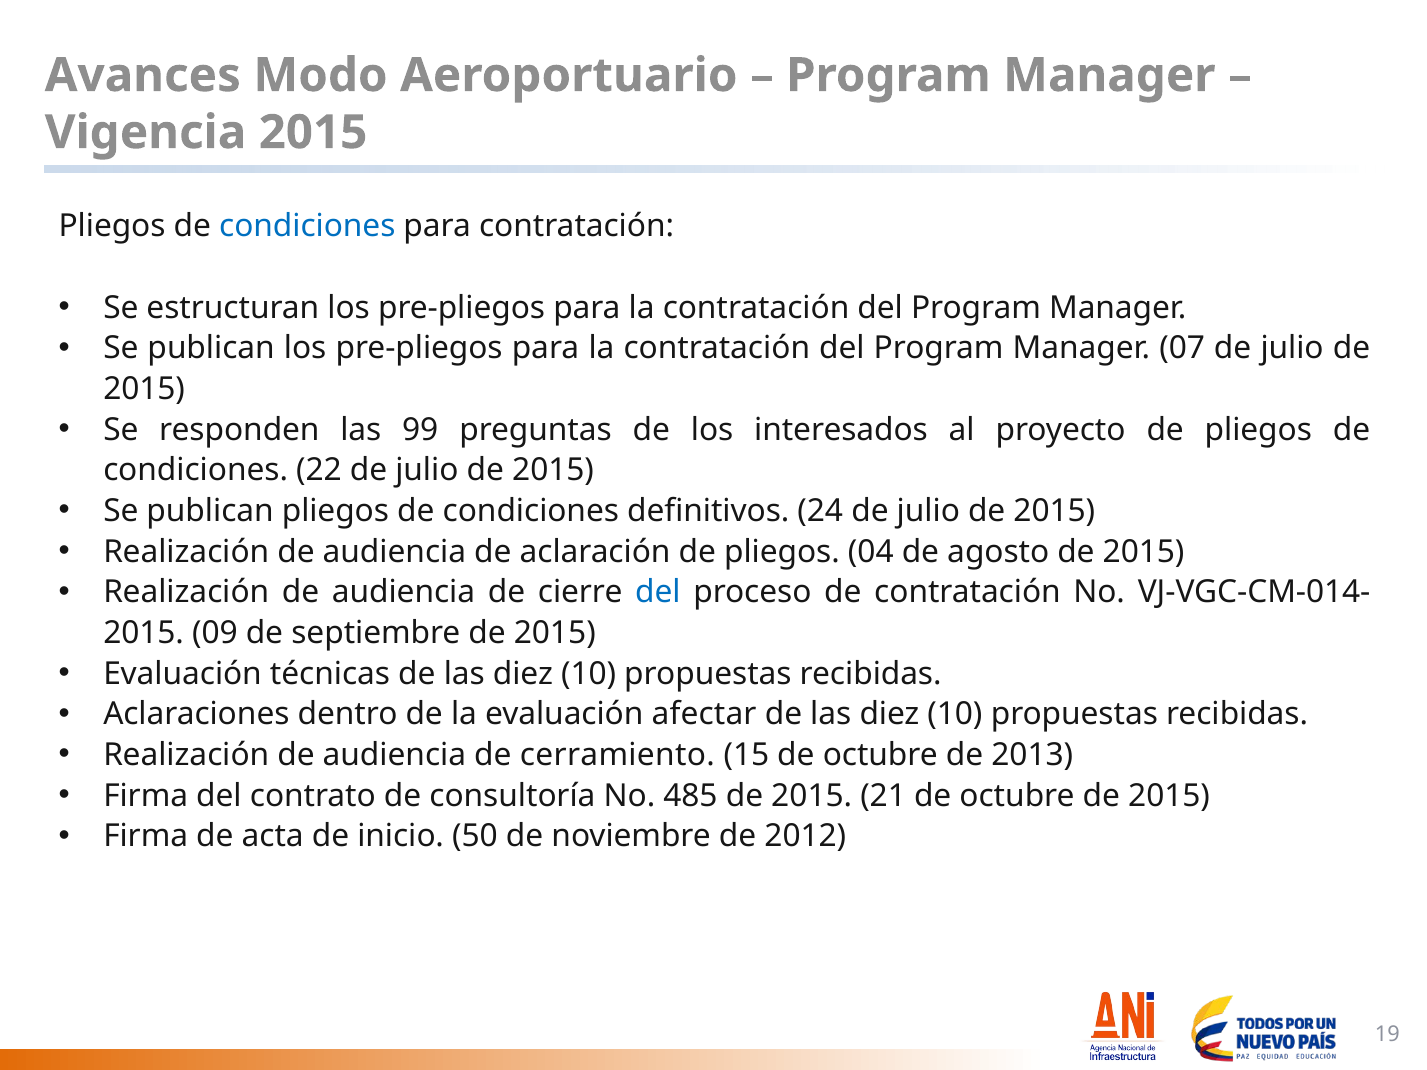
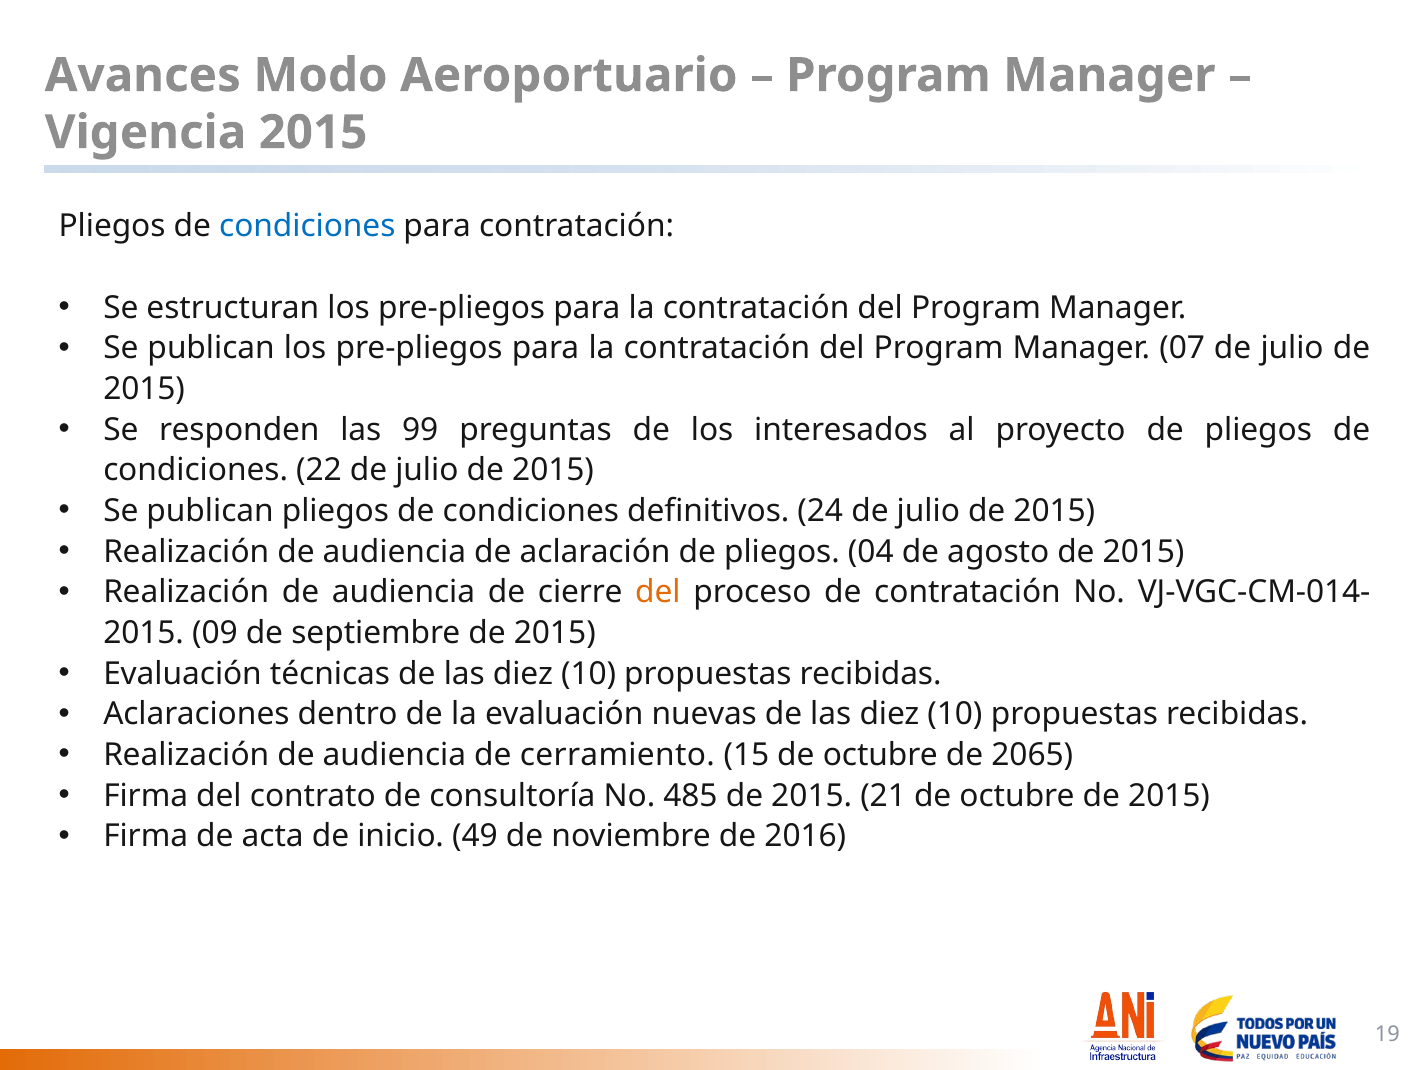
del at (658, 593) colour: blue -> orange
afectar: afectar -> nuevas
2013: 2013 -> 2065
50: 50 -> 49
2012: 2012 -> 2016
